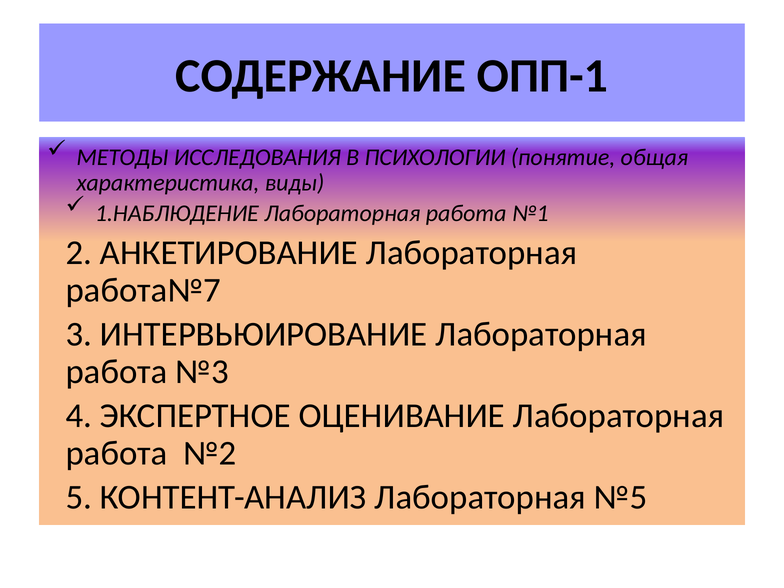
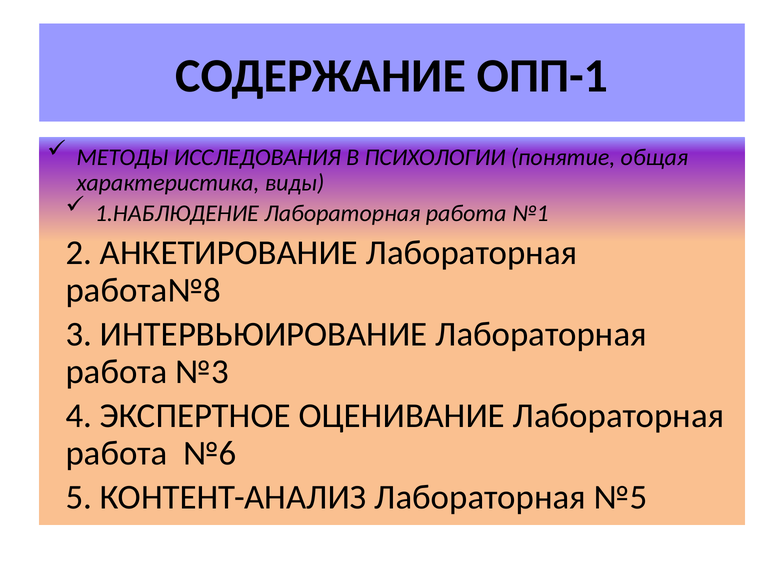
работа№7: работа№7 -> работа№8
№2: №2 -> №6
